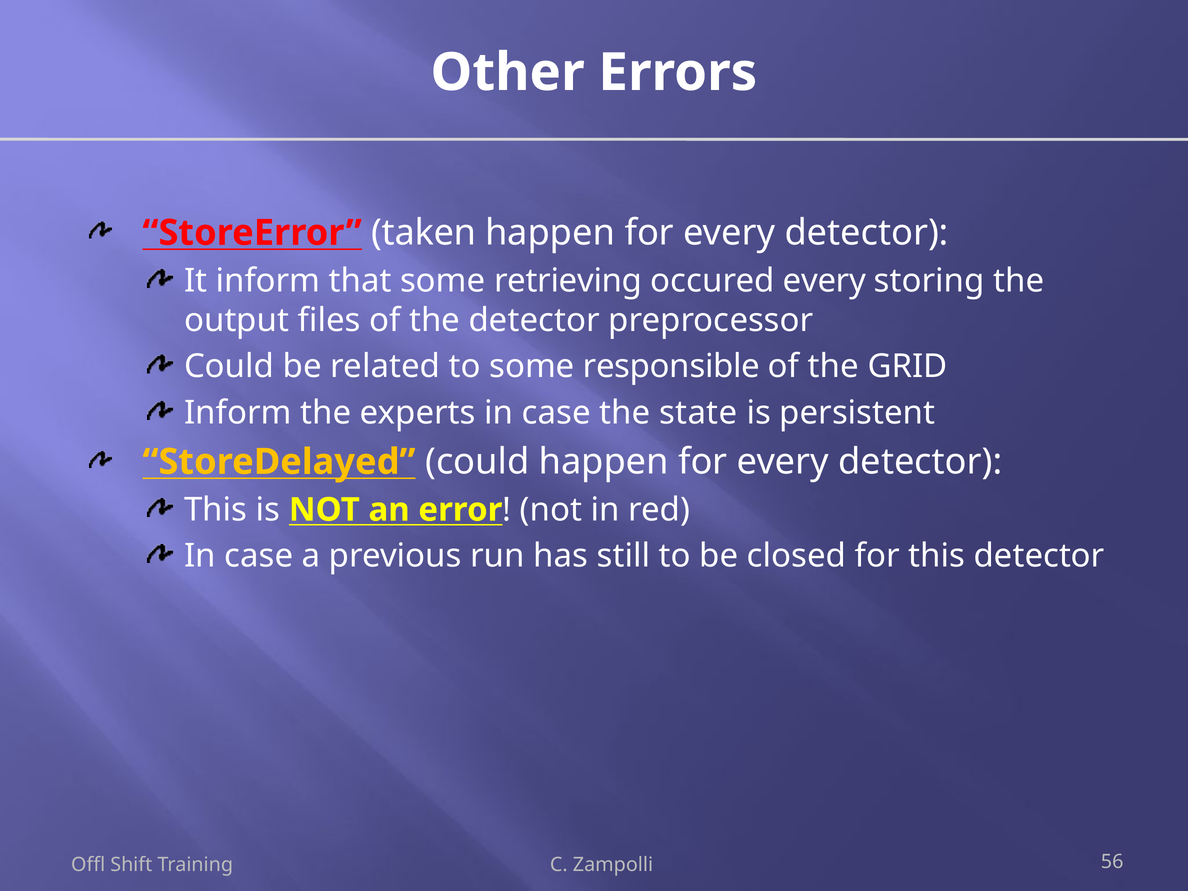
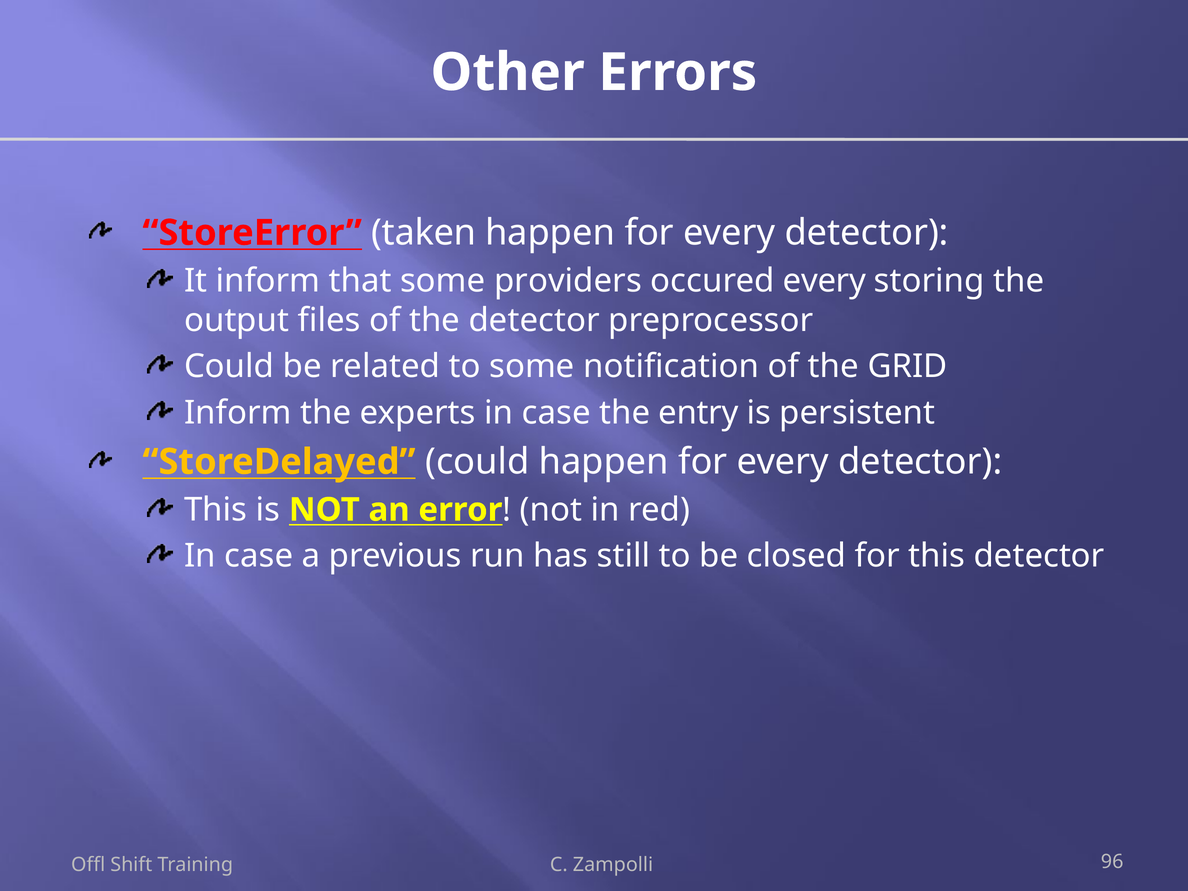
retrieving: retrieving -> providers
responsible: responsible -> notification
state: state -> entry
56: 56 -> 96
